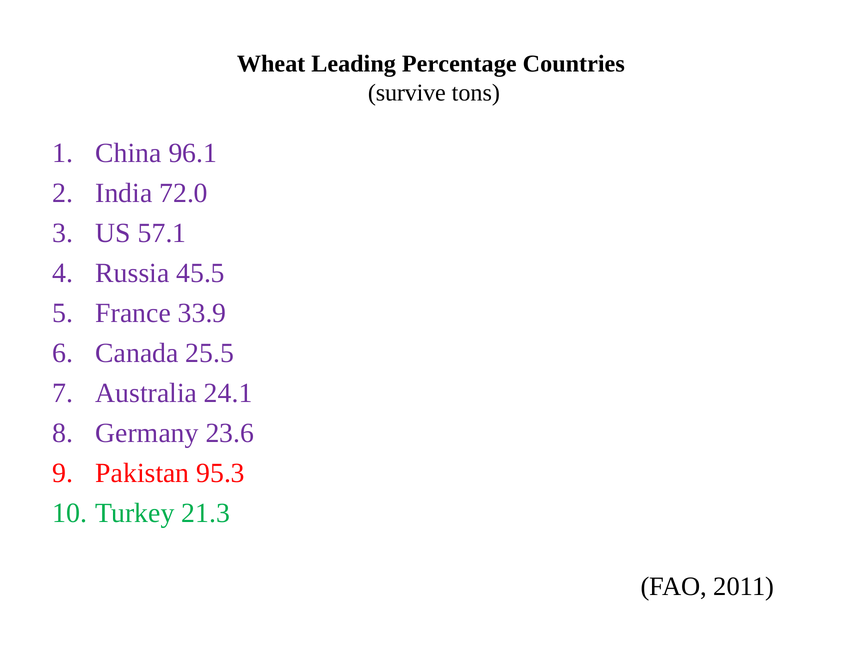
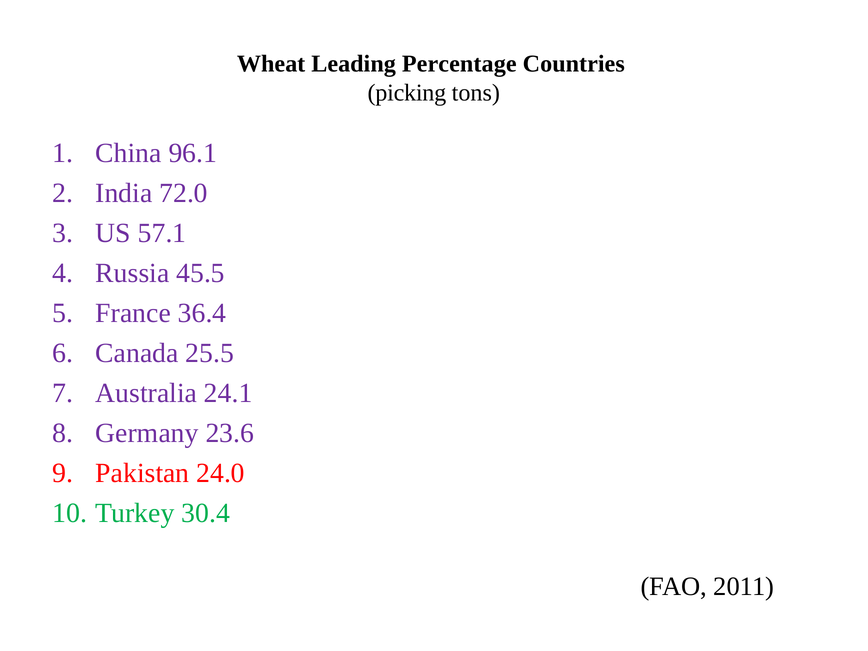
survive: survive -> picking
33.9: 33.9 -> 36.4
95.3: 95.3 -> 24.0
21.3: 21.3 -> 30.4
